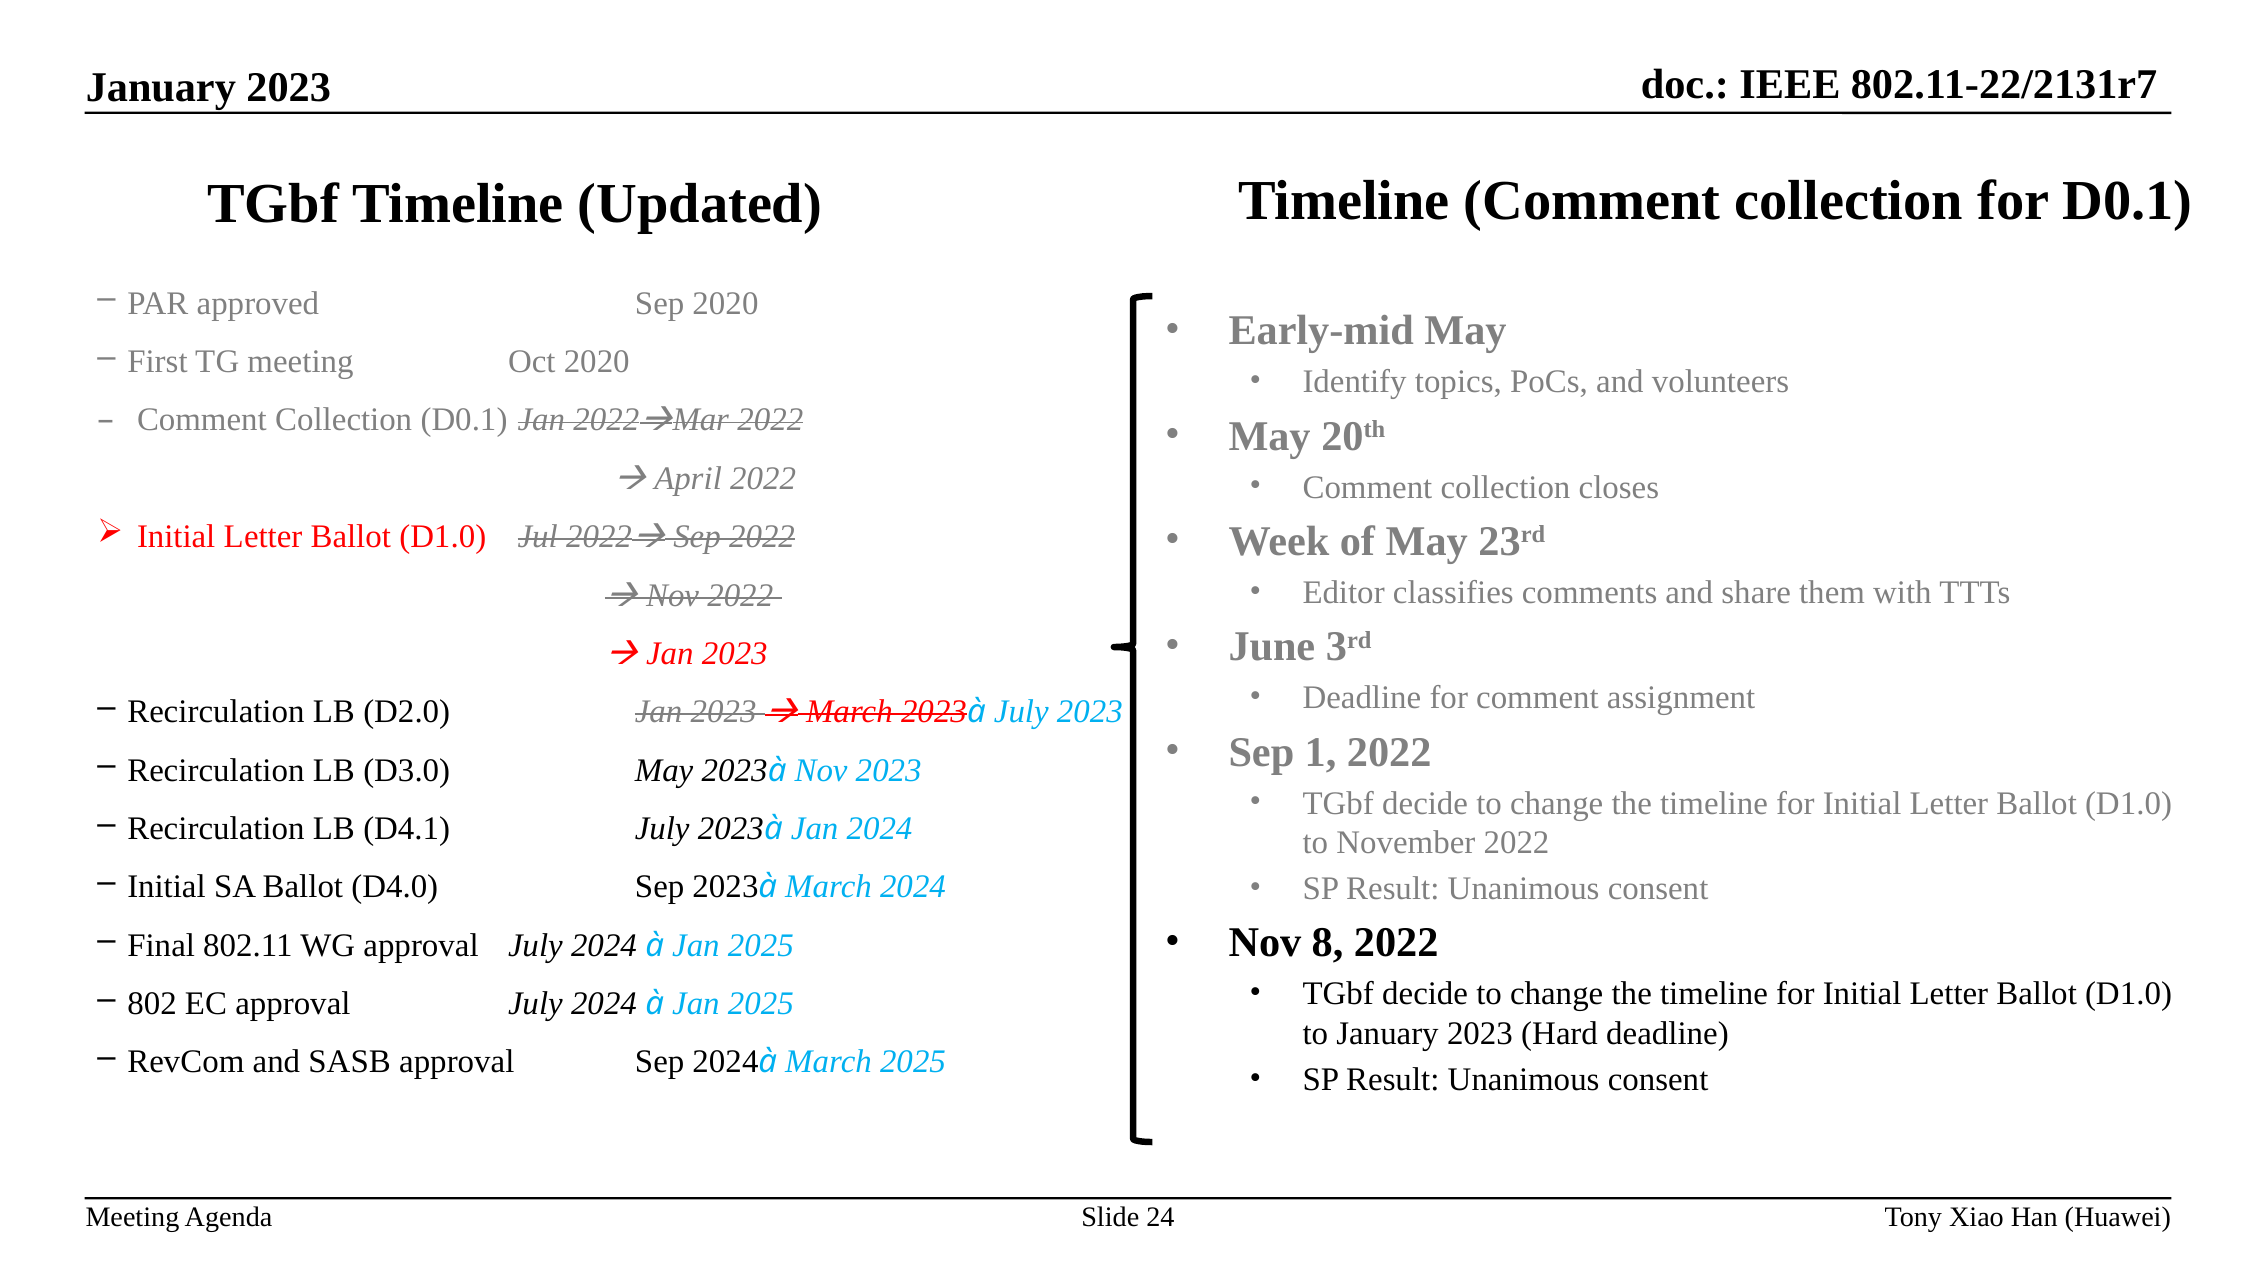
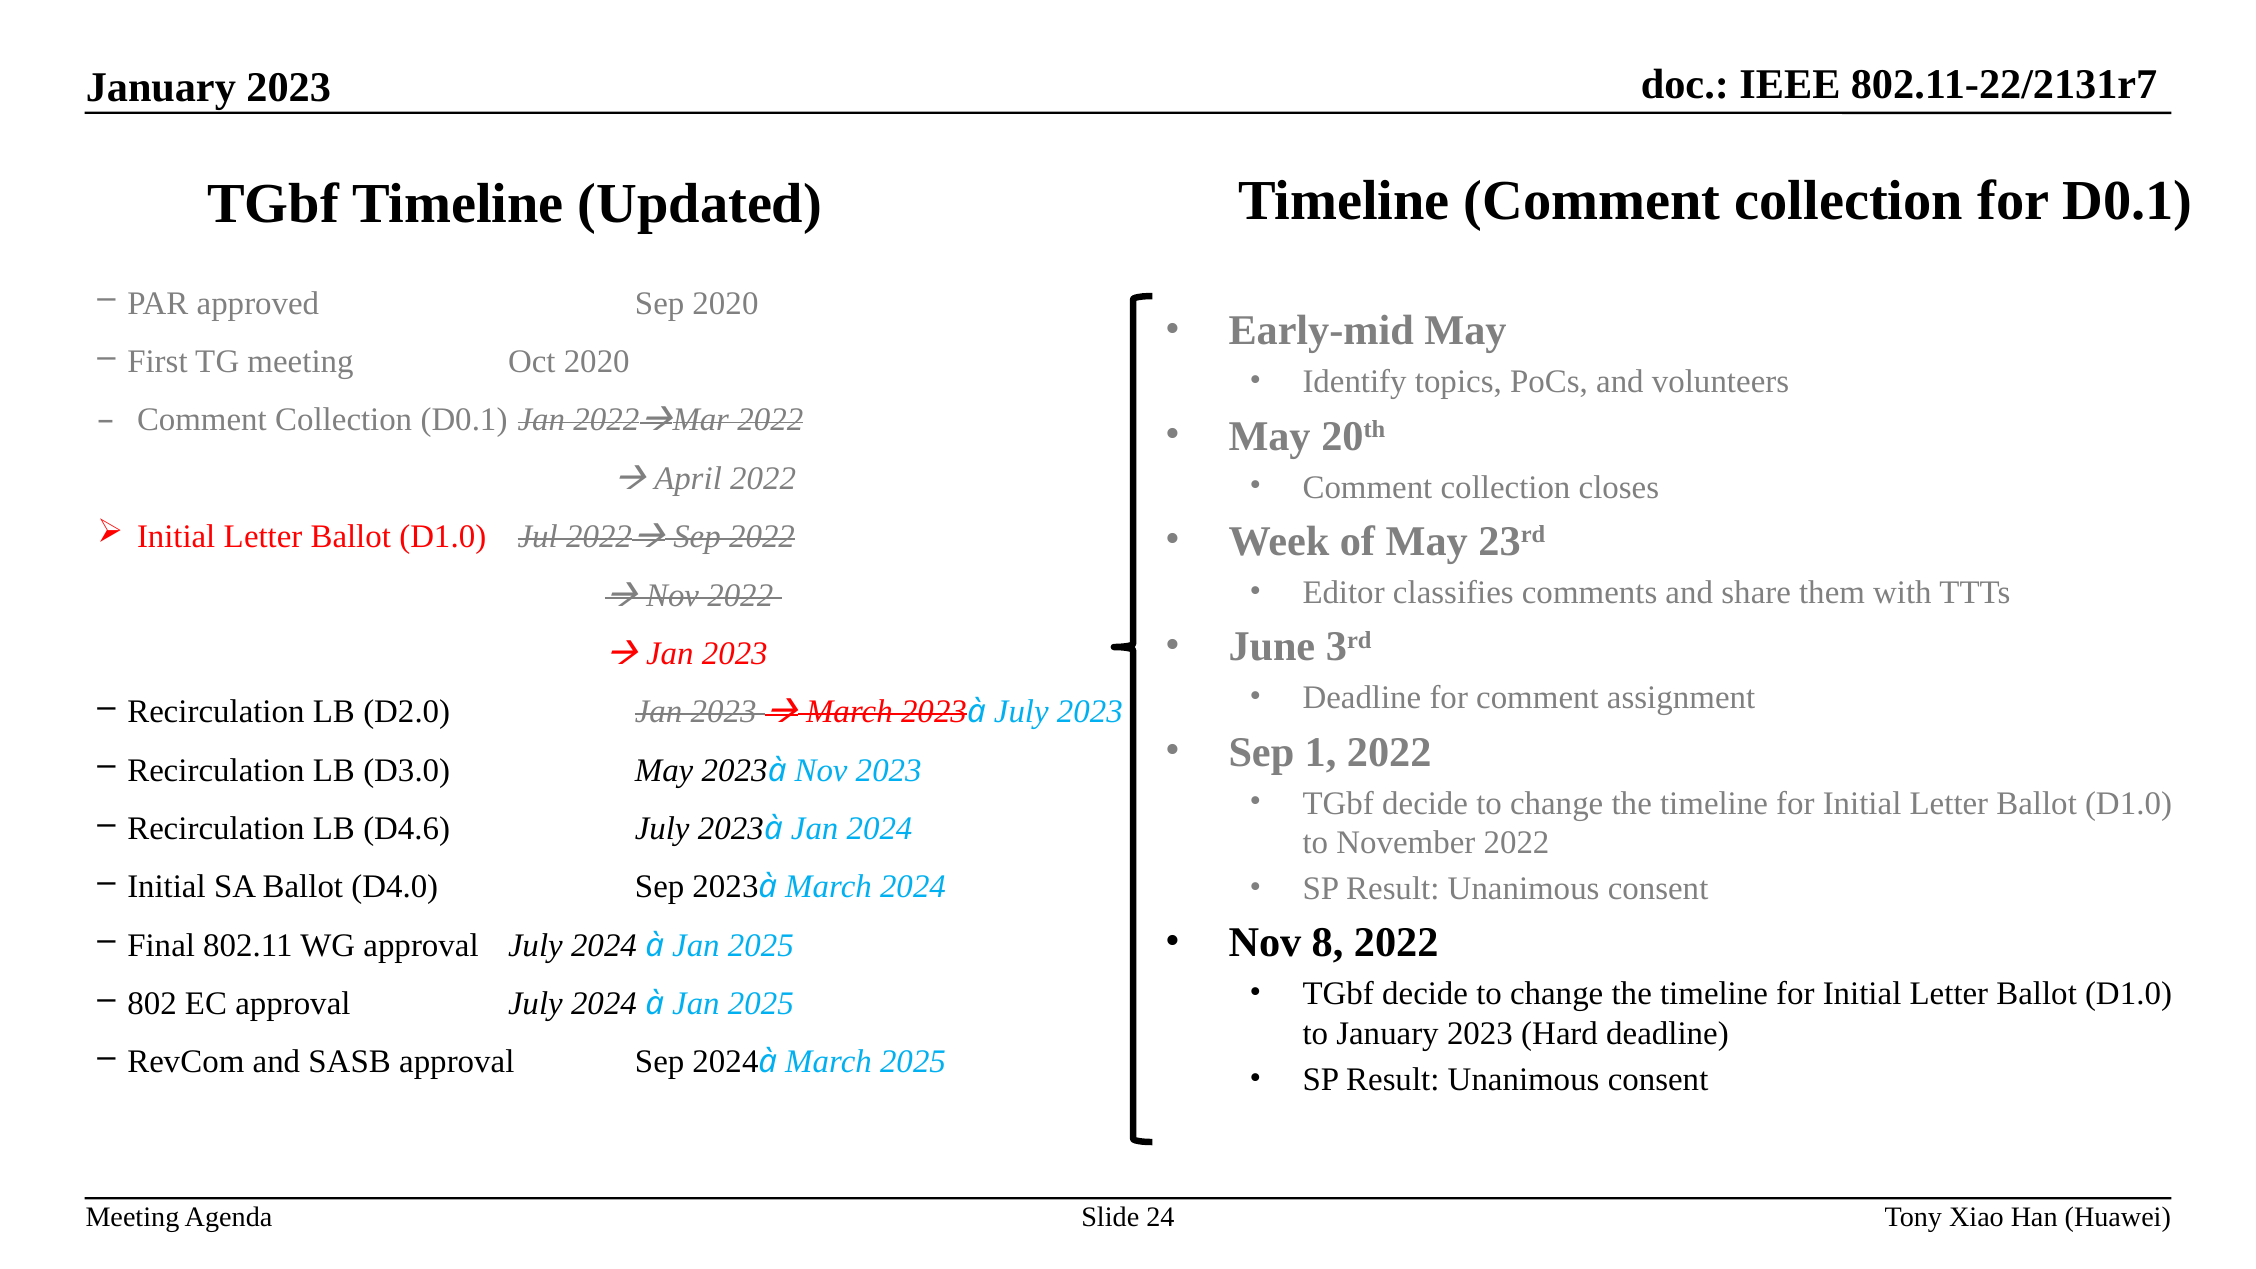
D4.1: D4.1 -> D4.6
